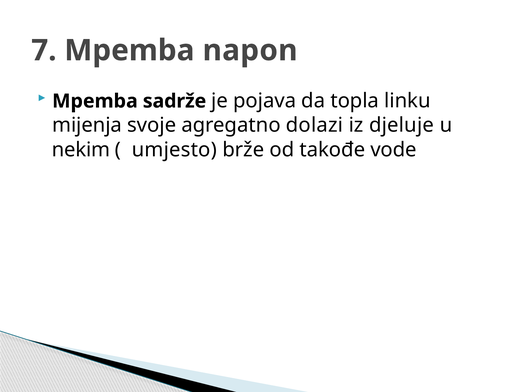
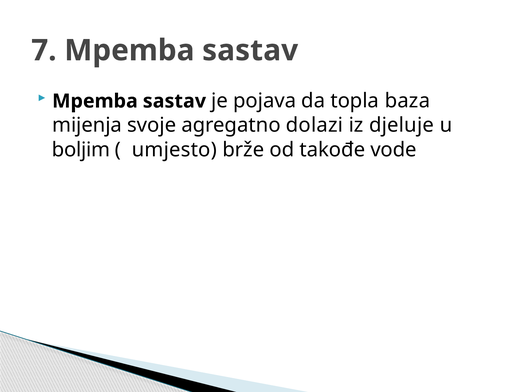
Mpemba napon: napon -> sastav
Мpemba sadrže: sadrže -> sastav
linku: linku -> baza
nekim: nekim -> boljim
